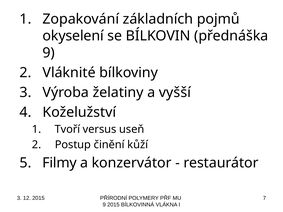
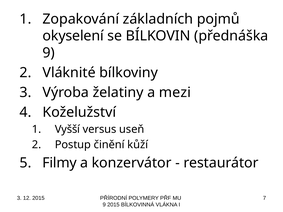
vyšší: vyšší -> mezi
Tvoří: Tvoří -> Vyšší
